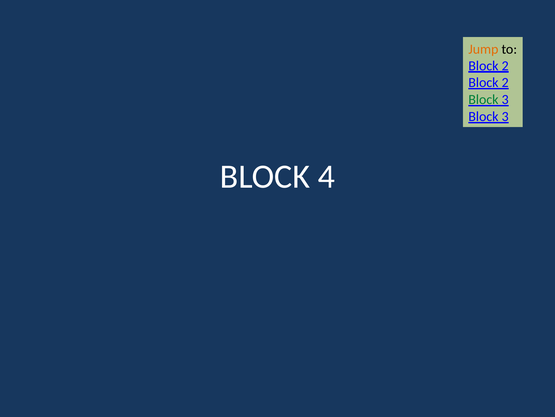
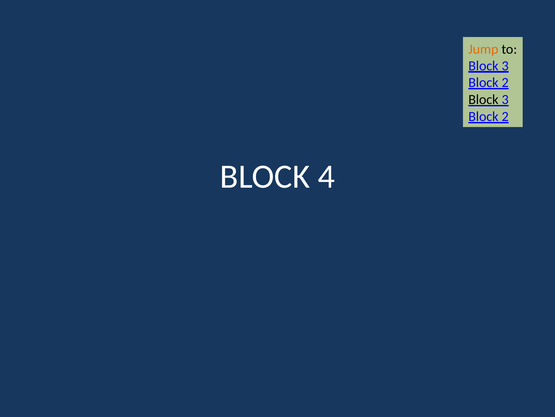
2 at (505, 66): 2 -> 3
Block at (483, 100) colour: green -> black
3 at (505, 116): 3 -> 2
